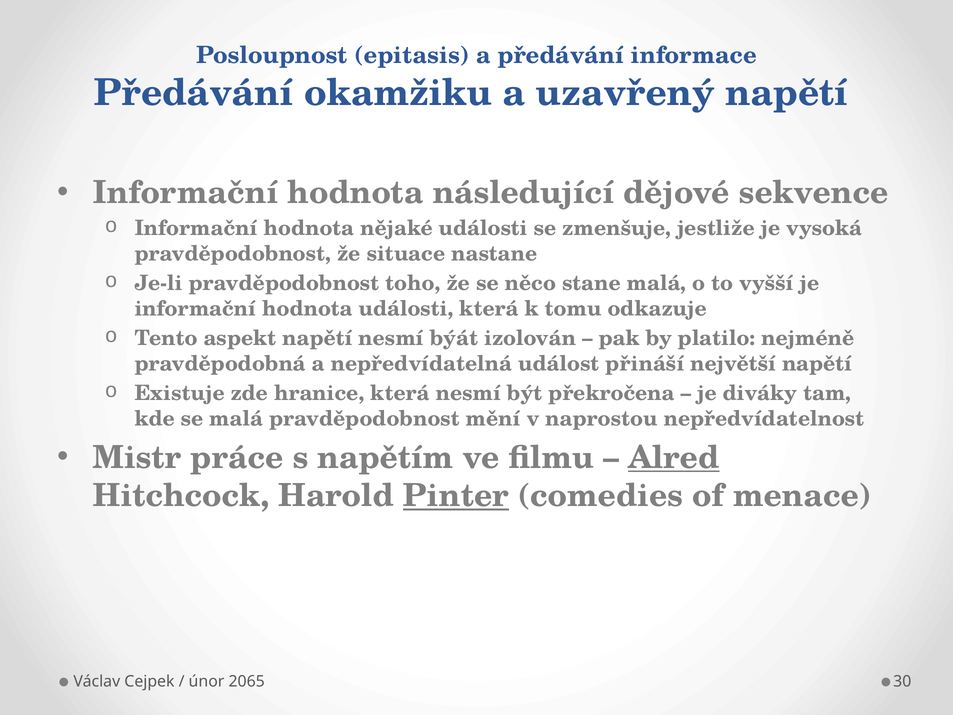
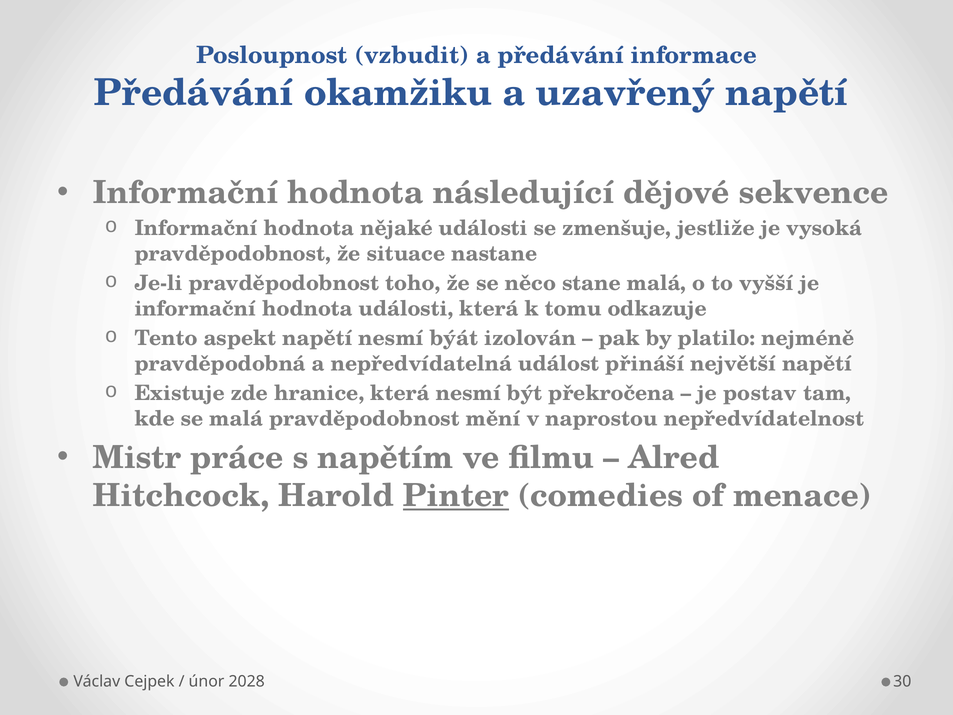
epitasis: epitasis -> vzbudit
diváky: diváky -> postav
Alred underline: present -> none
2065: 2065 -> 2028
